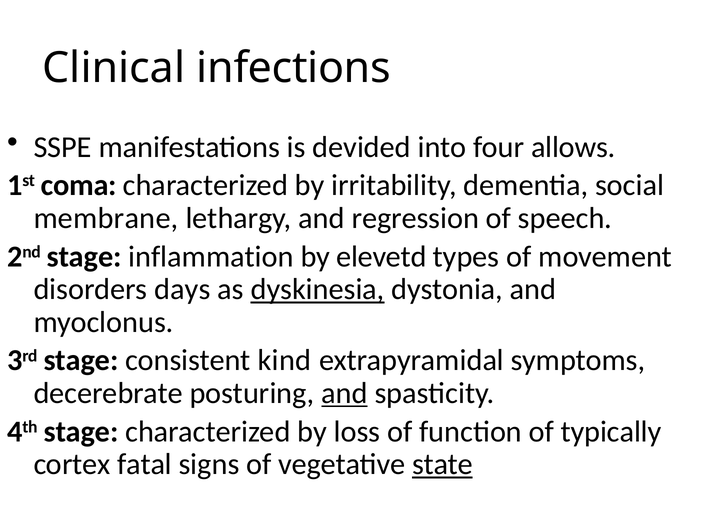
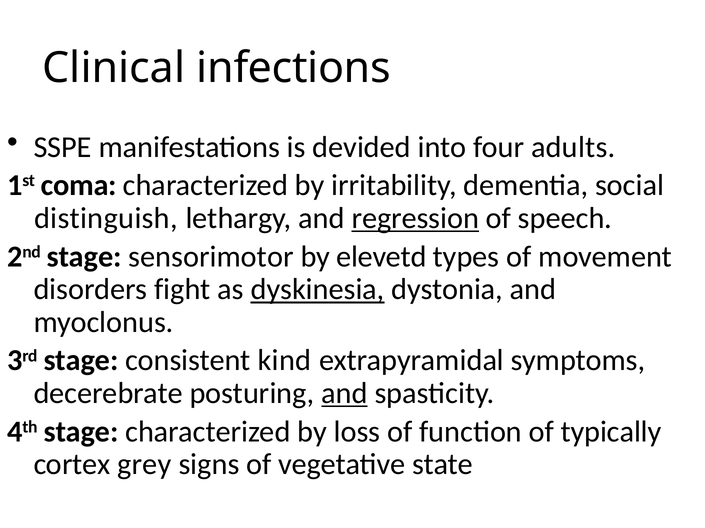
allows: allows -> adults
membrane: membrane -> distinguish
regression underline: none -> present
inflammation: inflammation -> sensorimotor
days: days -> fight
fatal: fatal -> grey
state underline: present -> none
